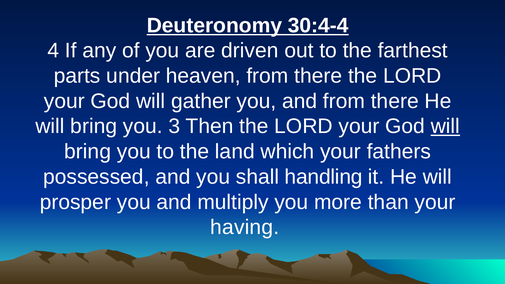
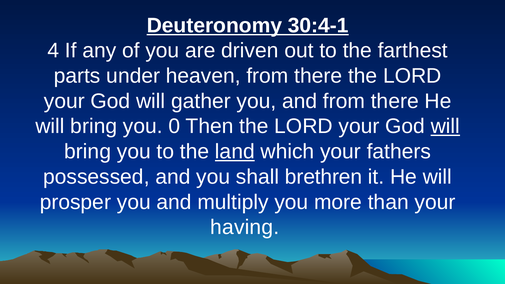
30:4-4: 30:4-4 -> 30:4-1
3: 3 -> 0
land underline: none -> present
handling: handling -> brethren
